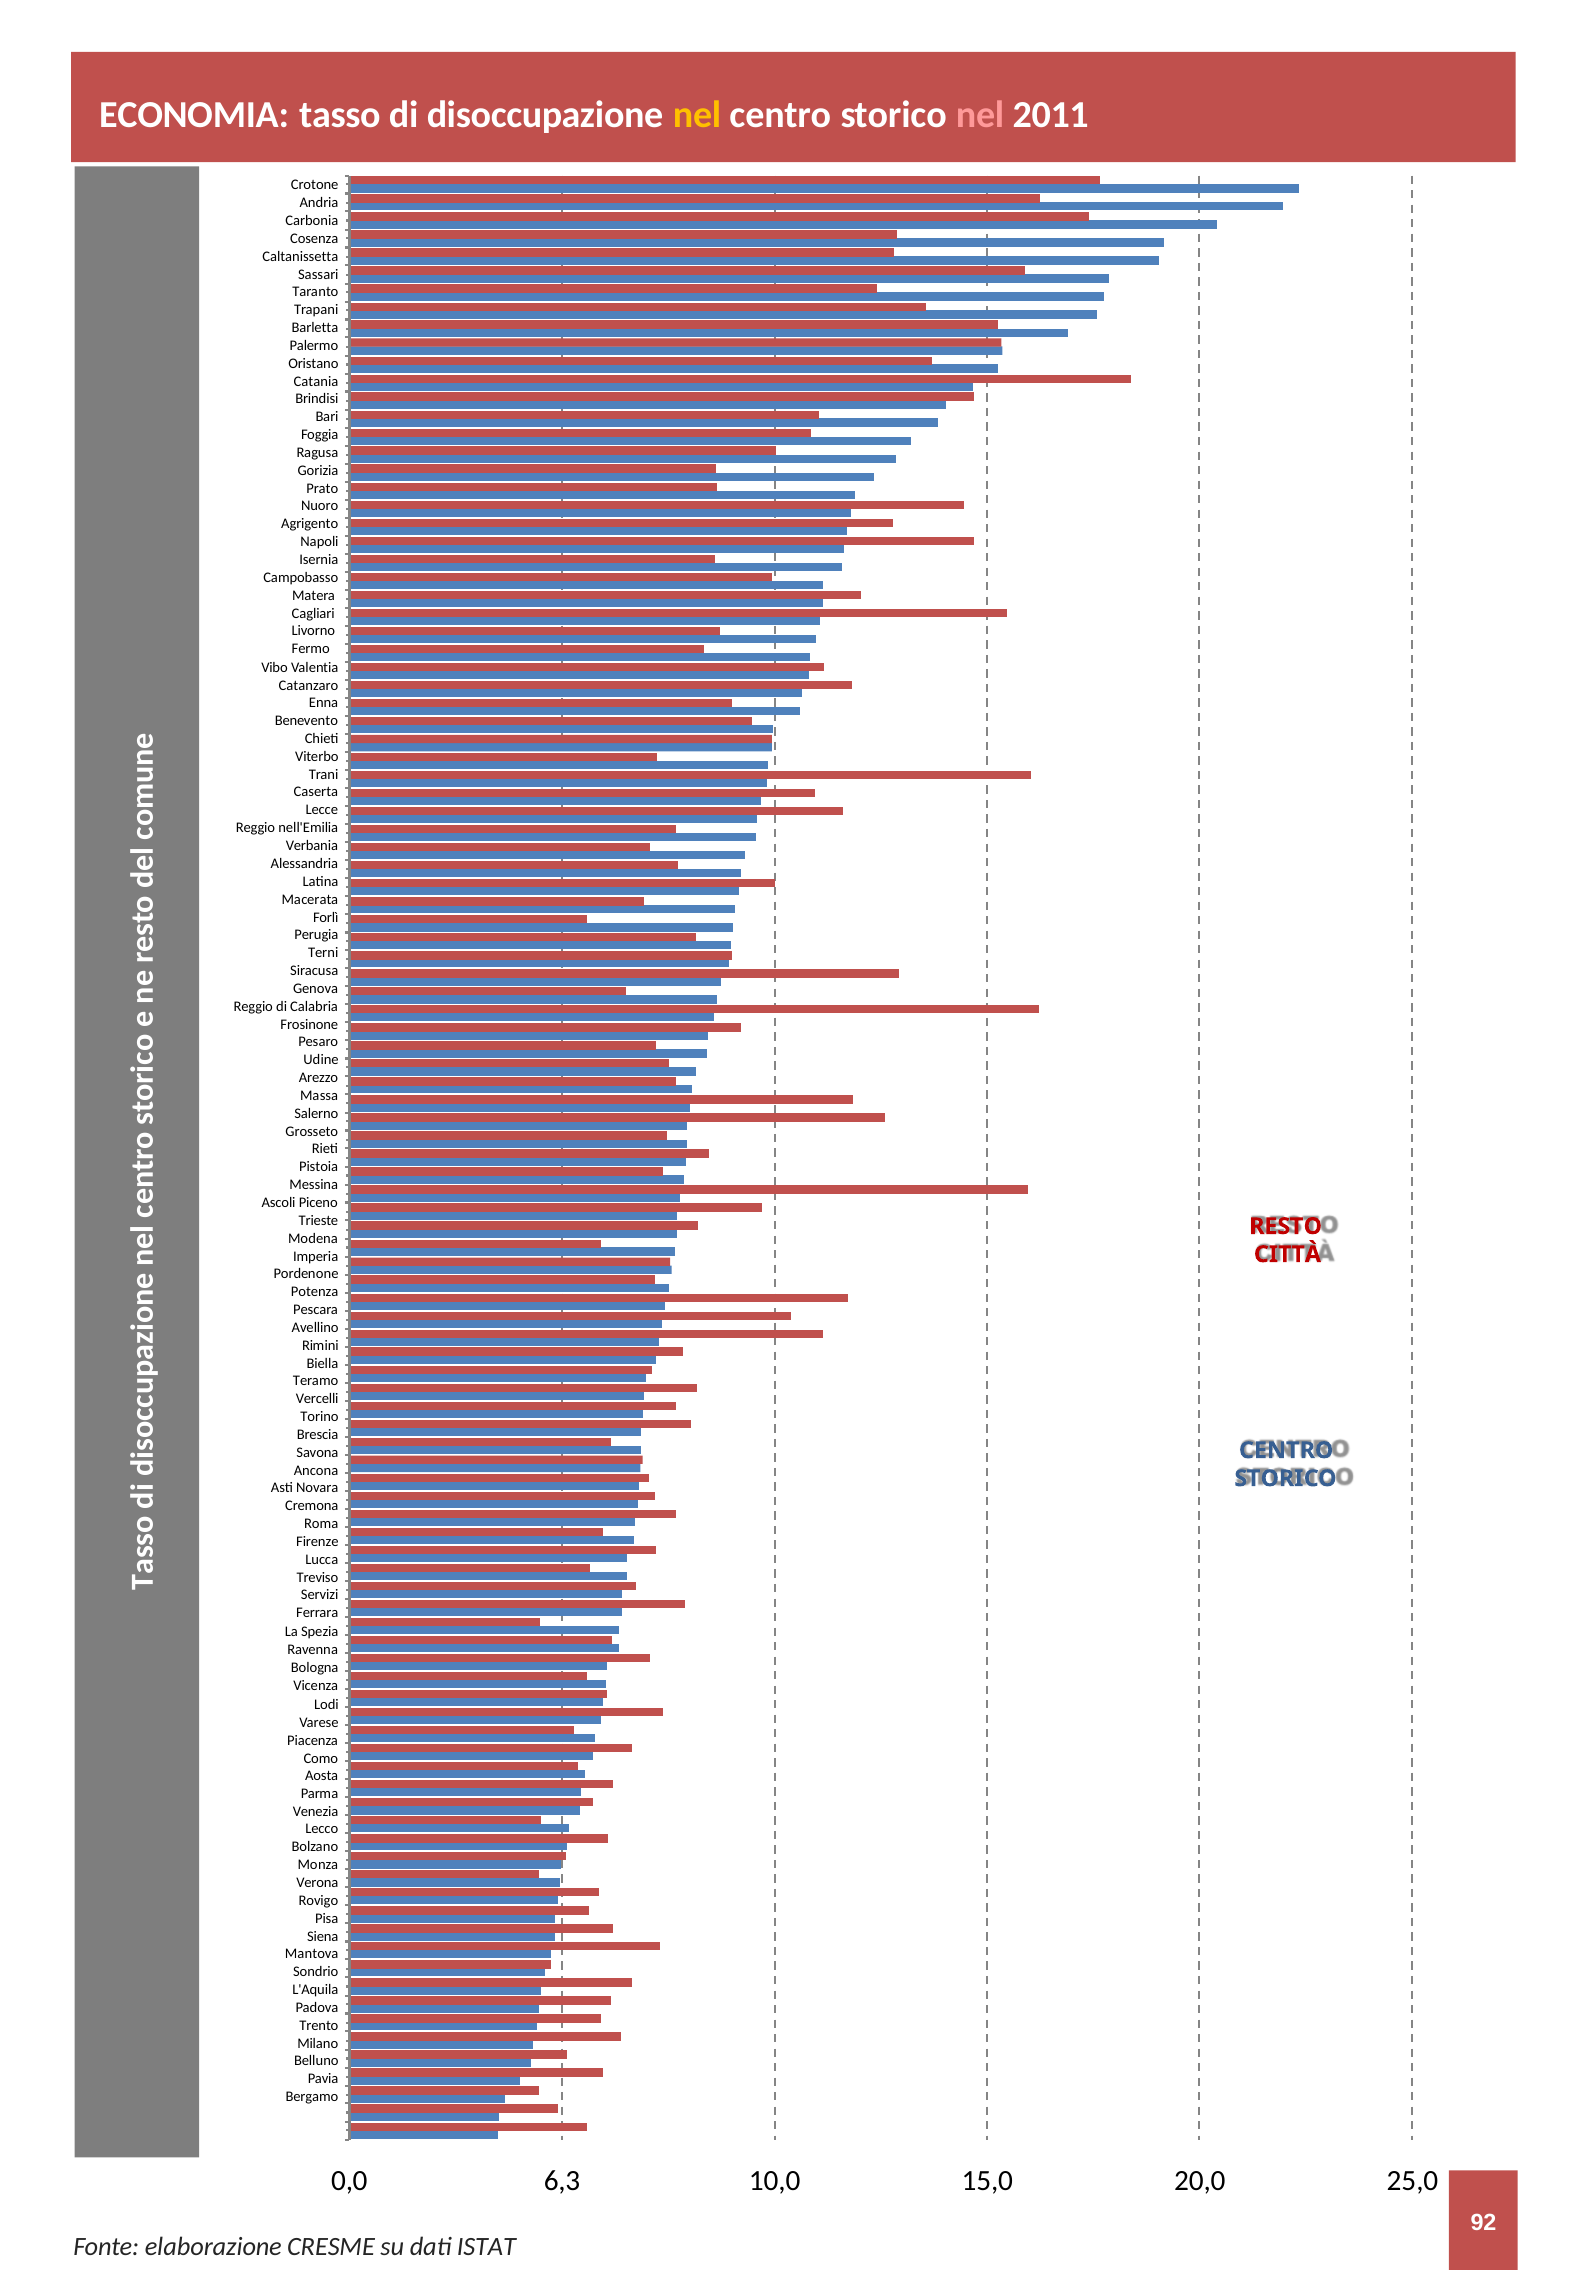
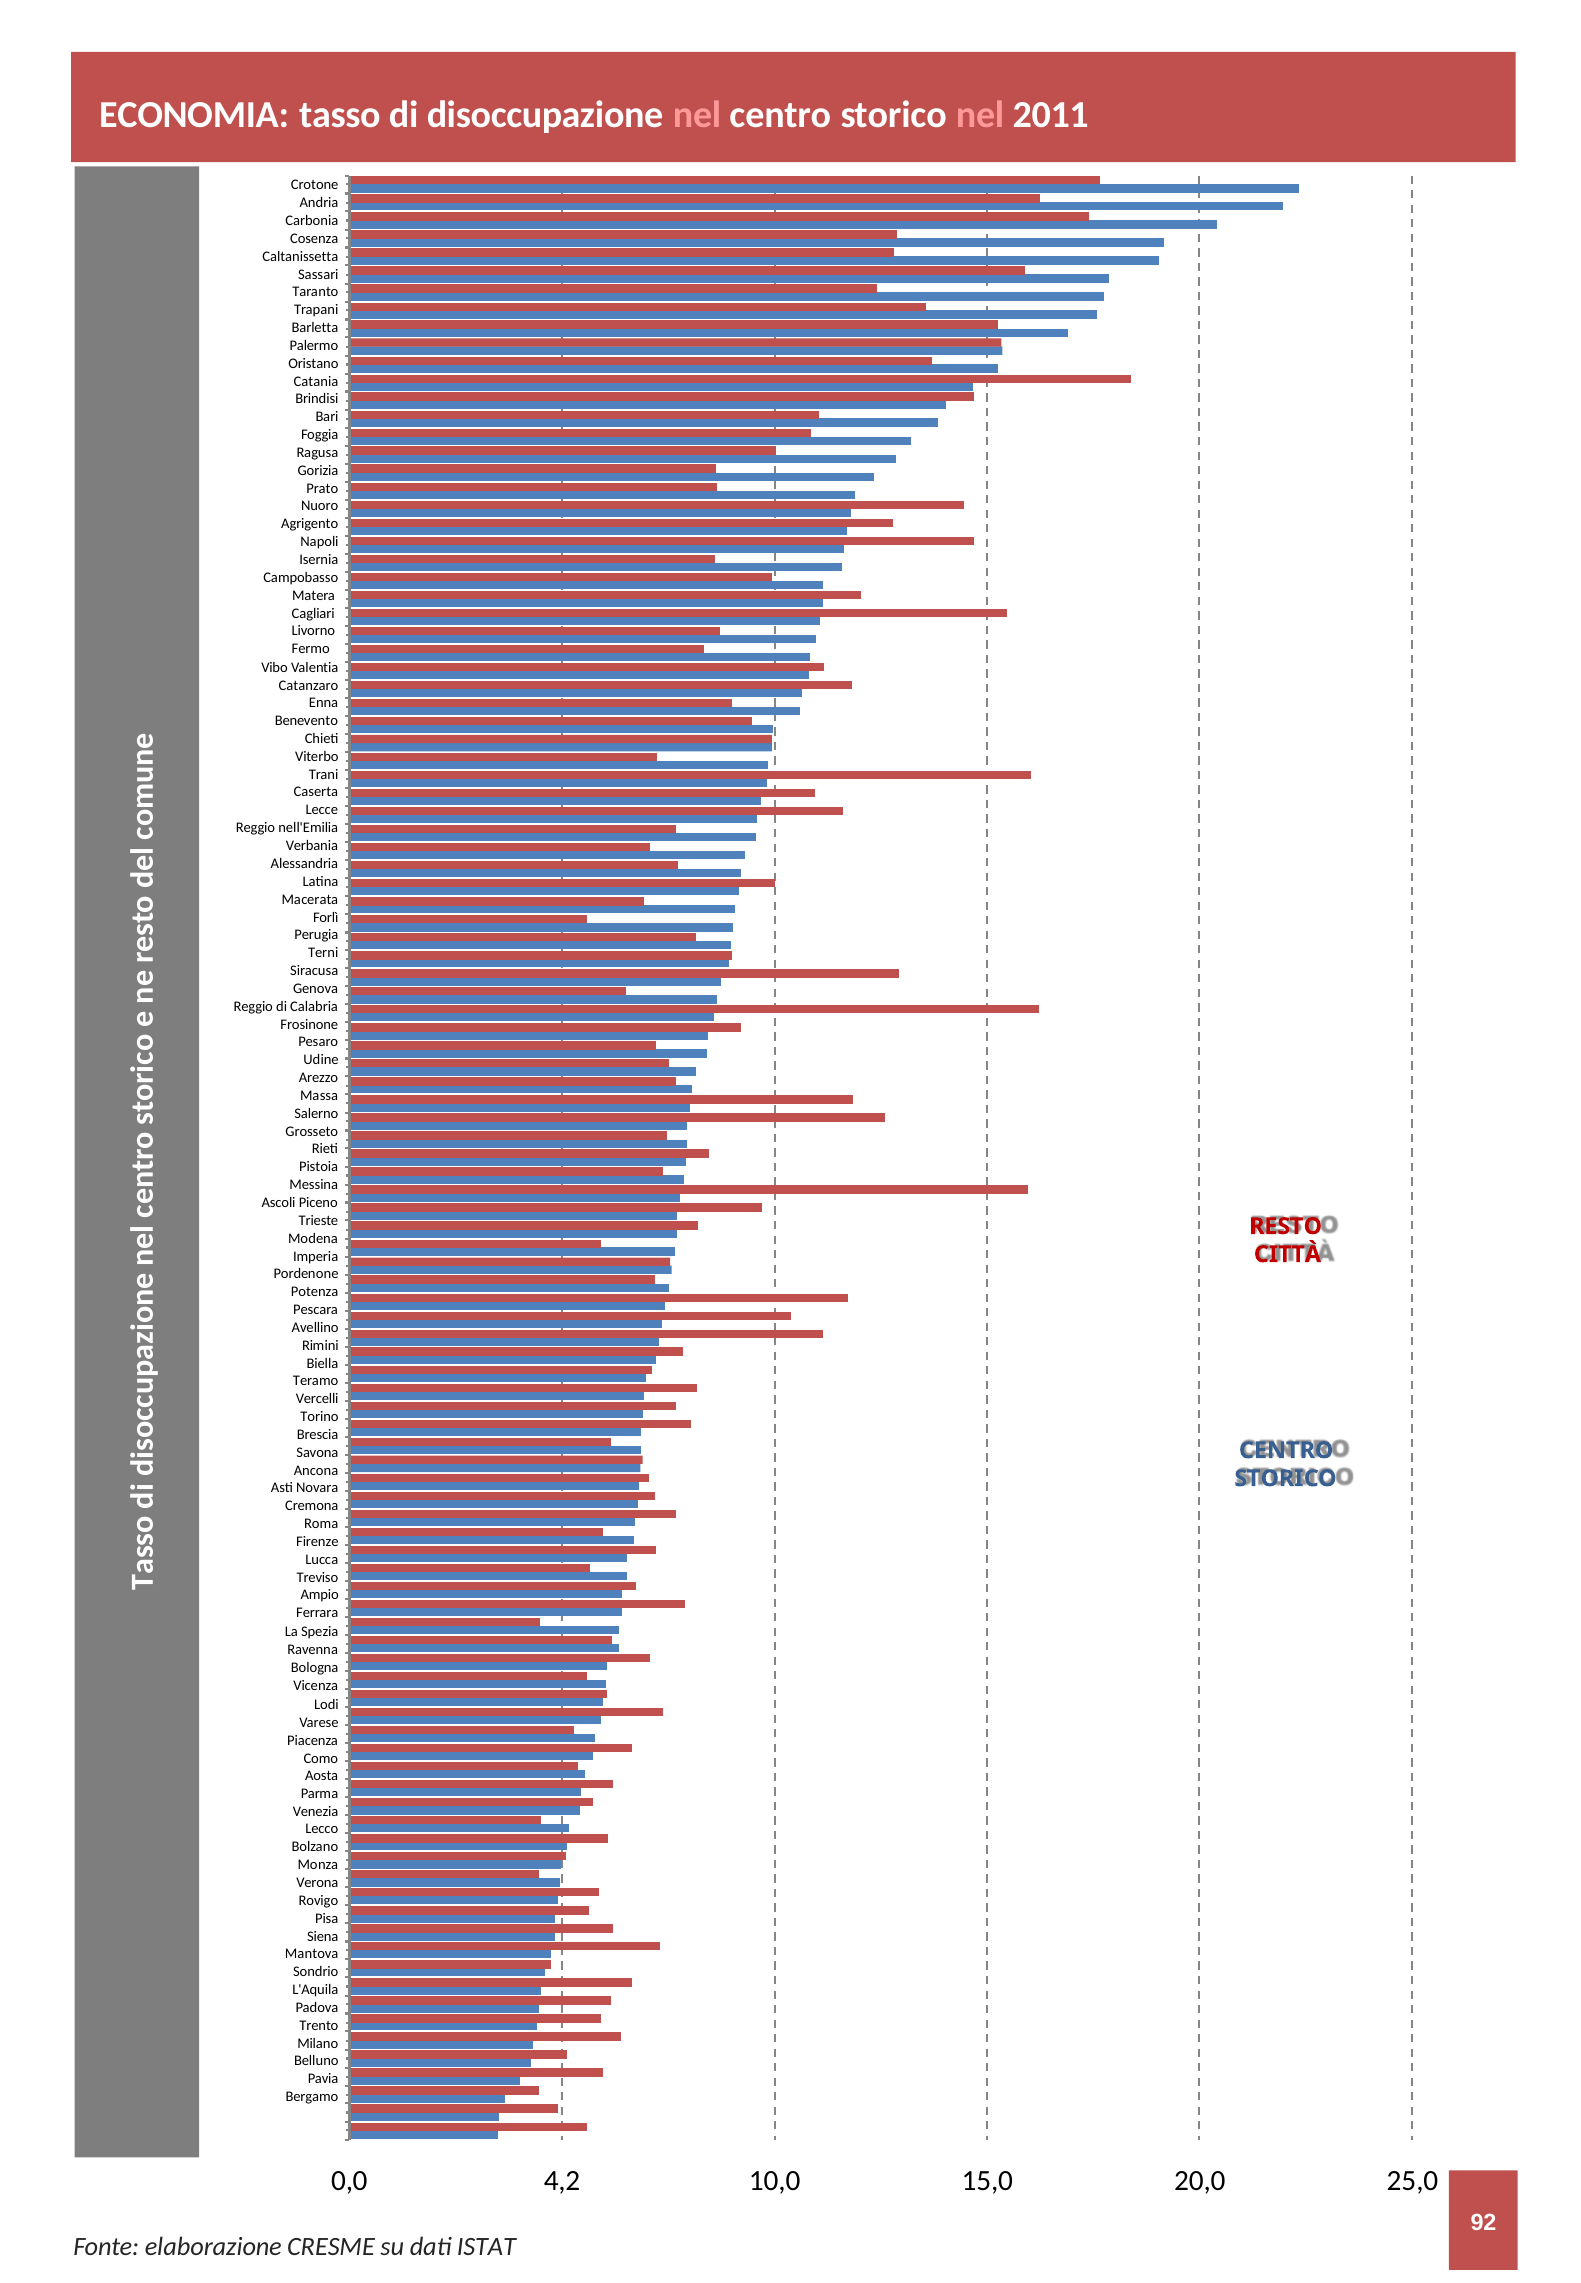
nel at (697, 115) colour: yellow -> pink
Servizi: Servizi -> Ampio
6,3: 6,3 -> 4,2
